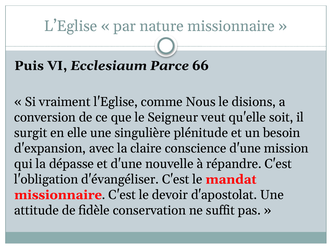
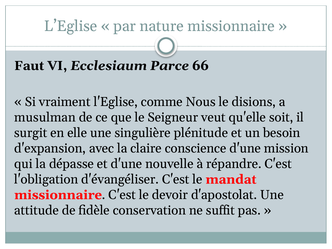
Puis: Puis -> Faut
conversion: conversion -> musulman
